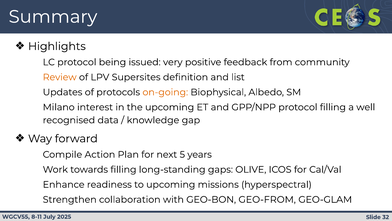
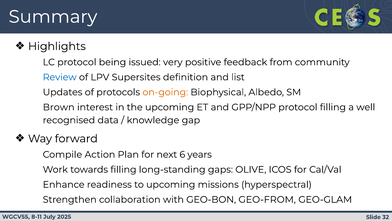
Review colour: orange -> blue
Milano: Milano -> Brown
5: 5 -> 6
